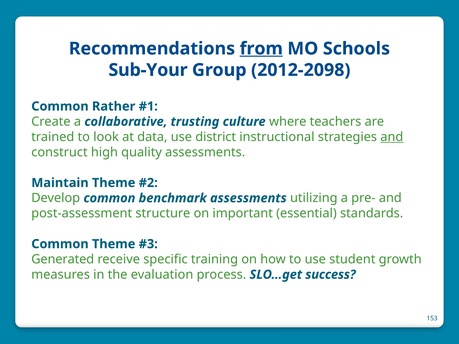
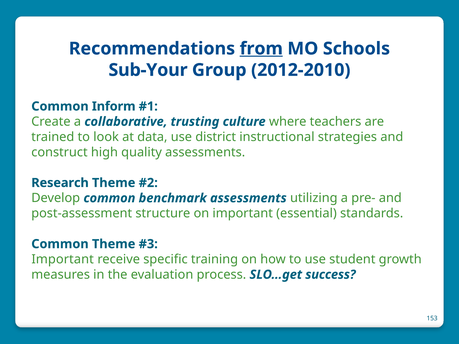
2012-2098: 2012-2098 -> 2012-2010
Rather: Rather -> Inform
and at (392, 137) underline: present -> none
Maintain: Maintain -> Research
Generated at (63, 259): Generated -> Important
